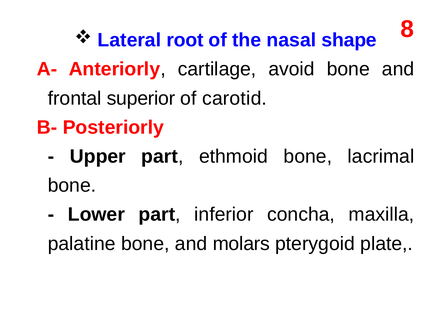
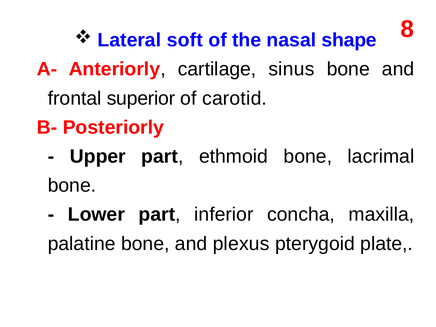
root: root -> soft
avoid: avoid -> sinus
molars: molars -> plexus
